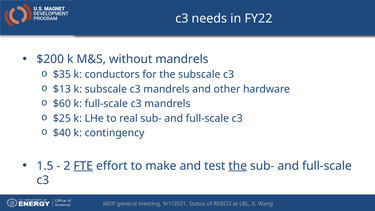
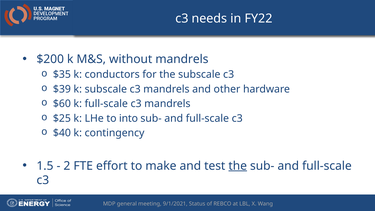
$13: $13 -> $39
real: real -> into
FTE underline: present -> none
